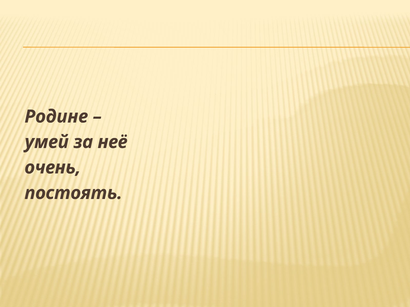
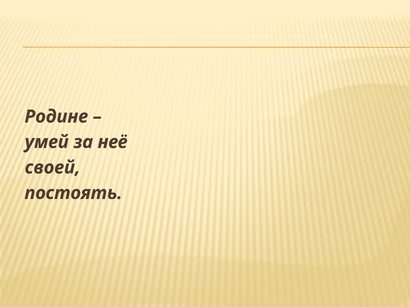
очень: очень -> своей
